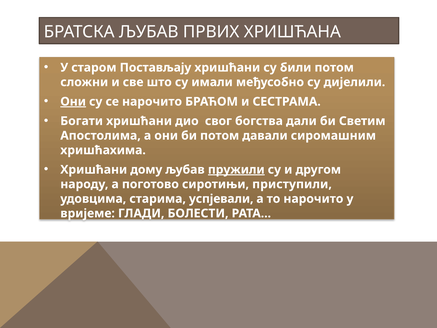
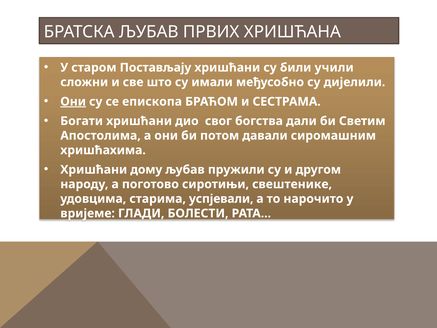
били потом: потом -> учили
се нарочито: нарочито -> епископа
пружили underline: present -> none
приступили: приступили -> свештенике
